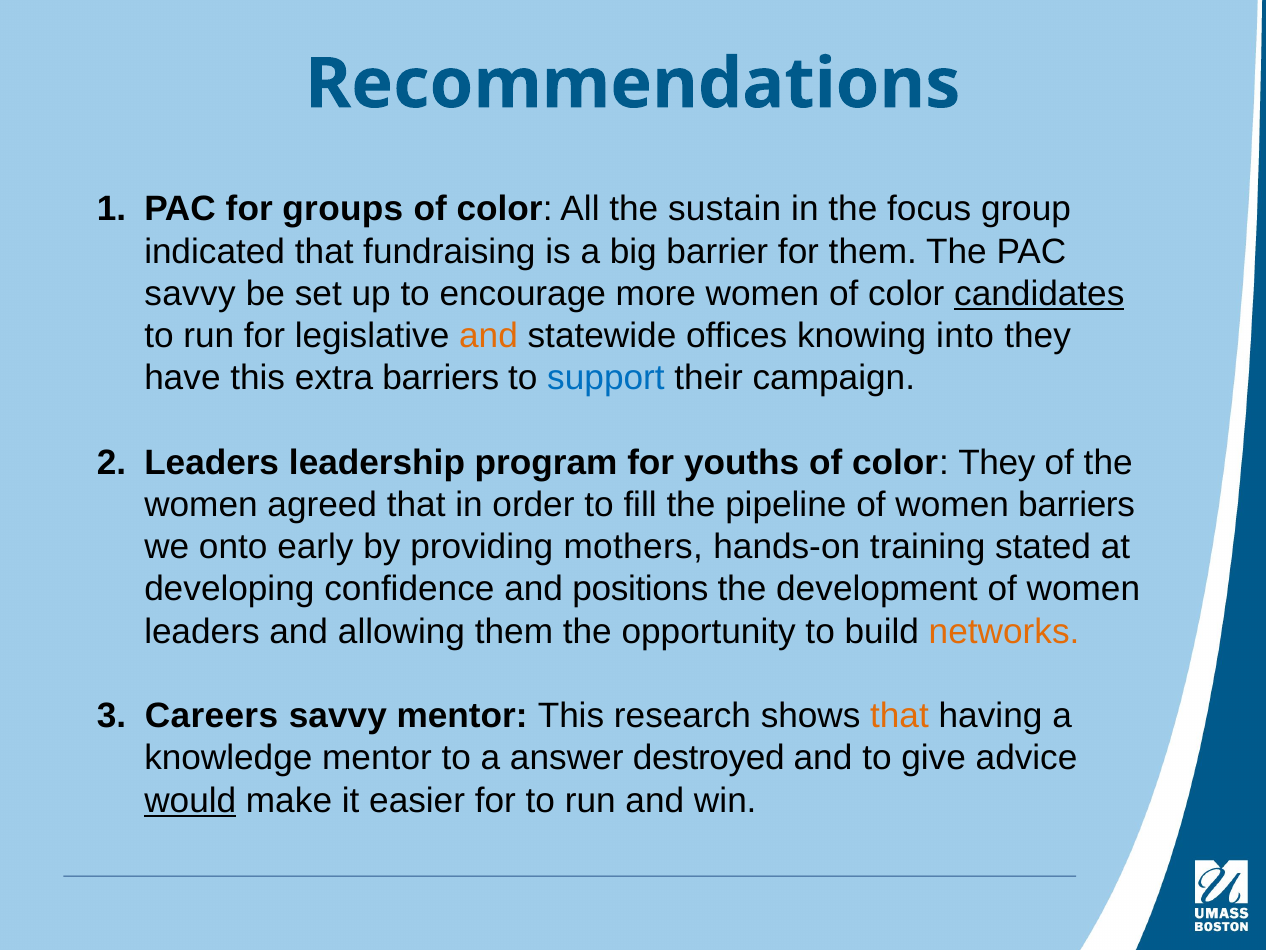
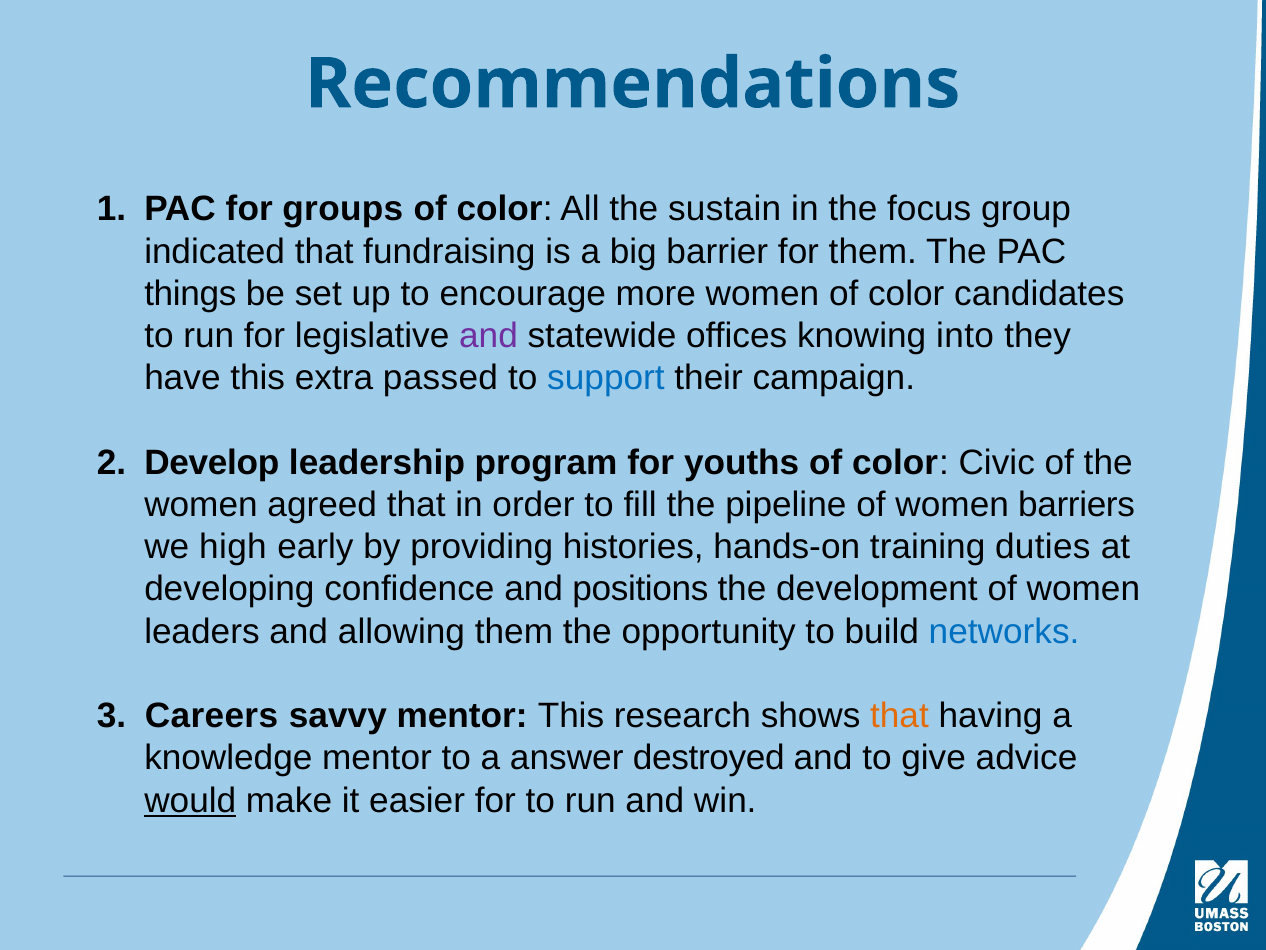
savvy at (190, 294): savvy -> things
candidates underline: present -> none
and at (488, 336) colour: orange -> purple
extra barriers: barriers -> passed
Leaders at (212, 462): Leaders -> Develop
color They: They -> Civic
onto: onto -> high
mothers: mothers -> histories
stated: stated -> duties
networks colour: orange -> blue
